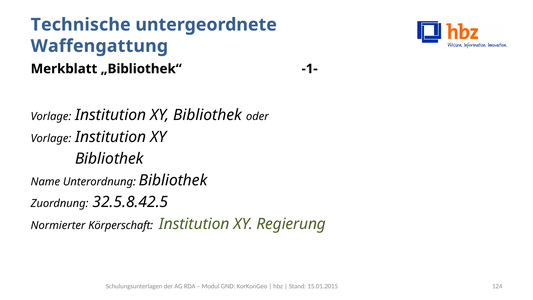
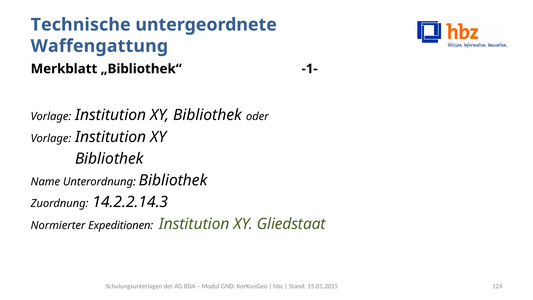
32.5.8.42.5: 32.5.8.42.5 -> 14.2.2.14.3
Körperschaft: Körperschaft -> Expeditionen
Regierung: Regierung -> Gliedstaat
